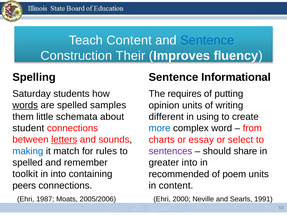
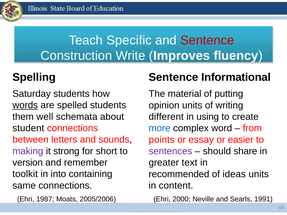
Teach Content: Content -> Specific
Sentence at (207, 40) colour: blue -> red
Their: Their -> Write
requires: requires -> material
spelled samples: samples -> students
little: little -> well
letters underline: present -> none
charts: charts -> points
select: select -> easier
making colour: blue -> purple
match: match -> strong
rules: rules -> short
spelled at (28, 163): spelled -> version
greater into: into -> text
poem: poem -> ideas
peers: peers -> same
